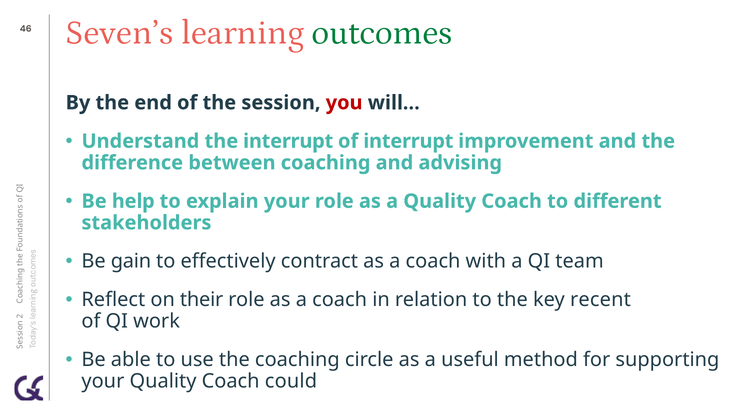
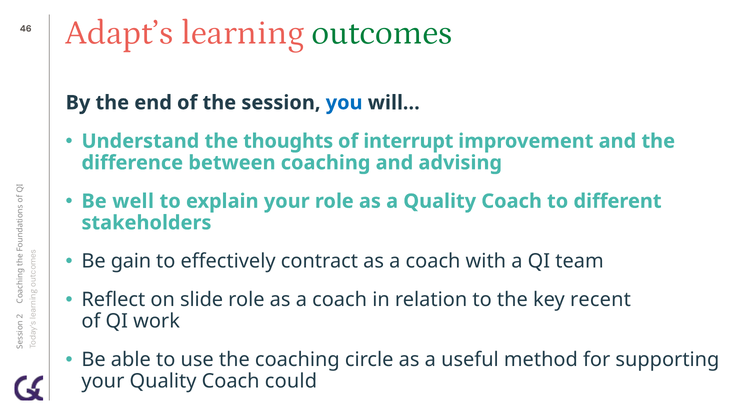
Seven’s: Seven’s -> Adapt’s
you colour: red -> blue
the interrupt: interrupt -> thoughts
help: help -> well
their: their -> slide
